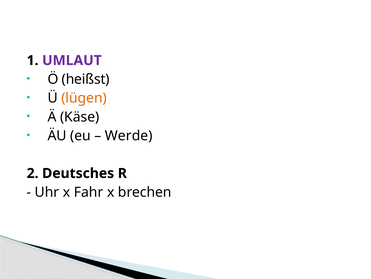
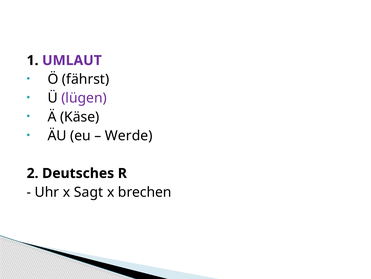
heißst: heißst -> fährst
lügen colour: orange -> purple
Fahr: Fahr -> Sagt
